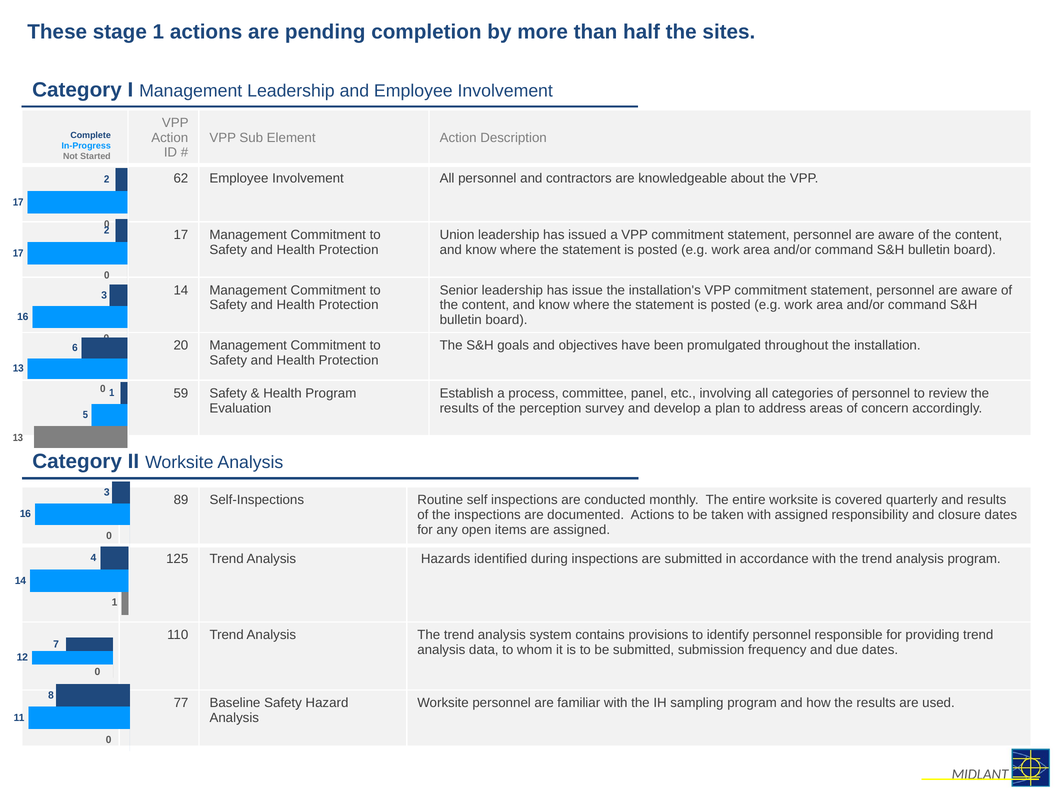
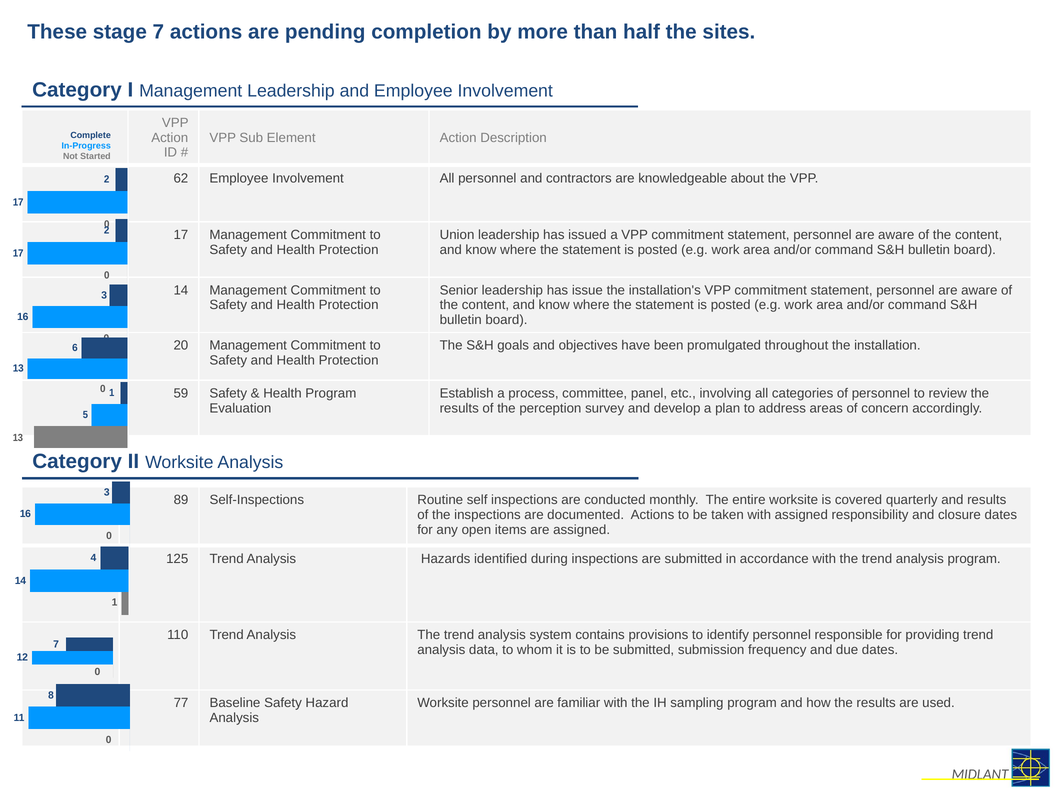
stage 1: 1 -> 7
